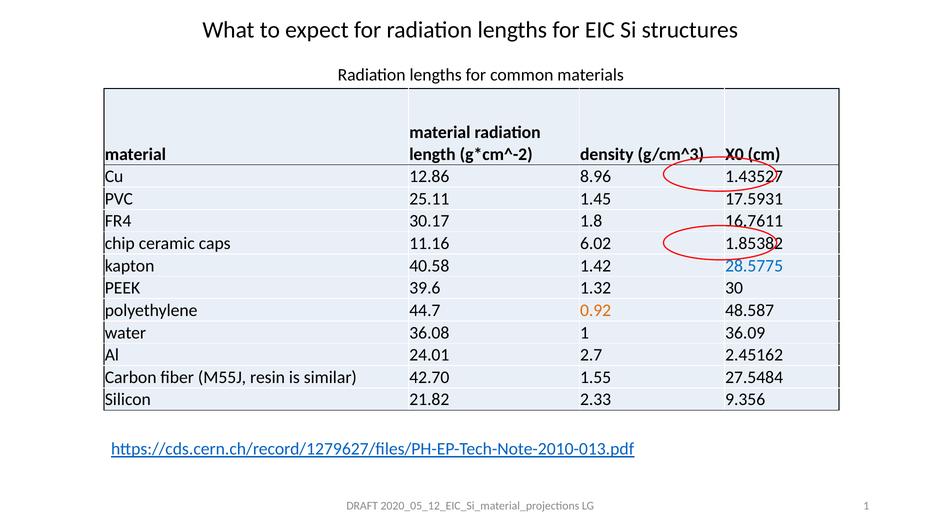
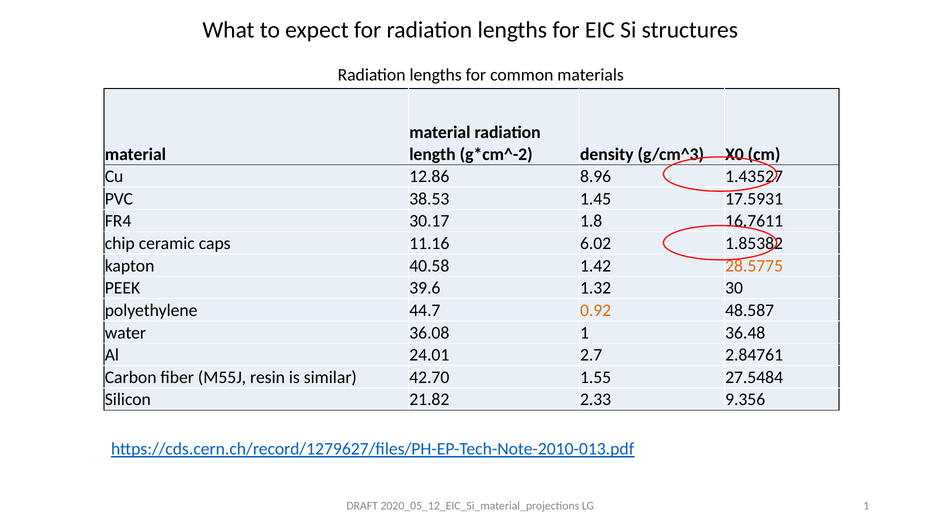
25.11: 25.11 -> 38.53
28.5775 colour: blue -> orange
36.09: 36.09 -> 36.48
2.45162: 2.45162 -> 2.84761
